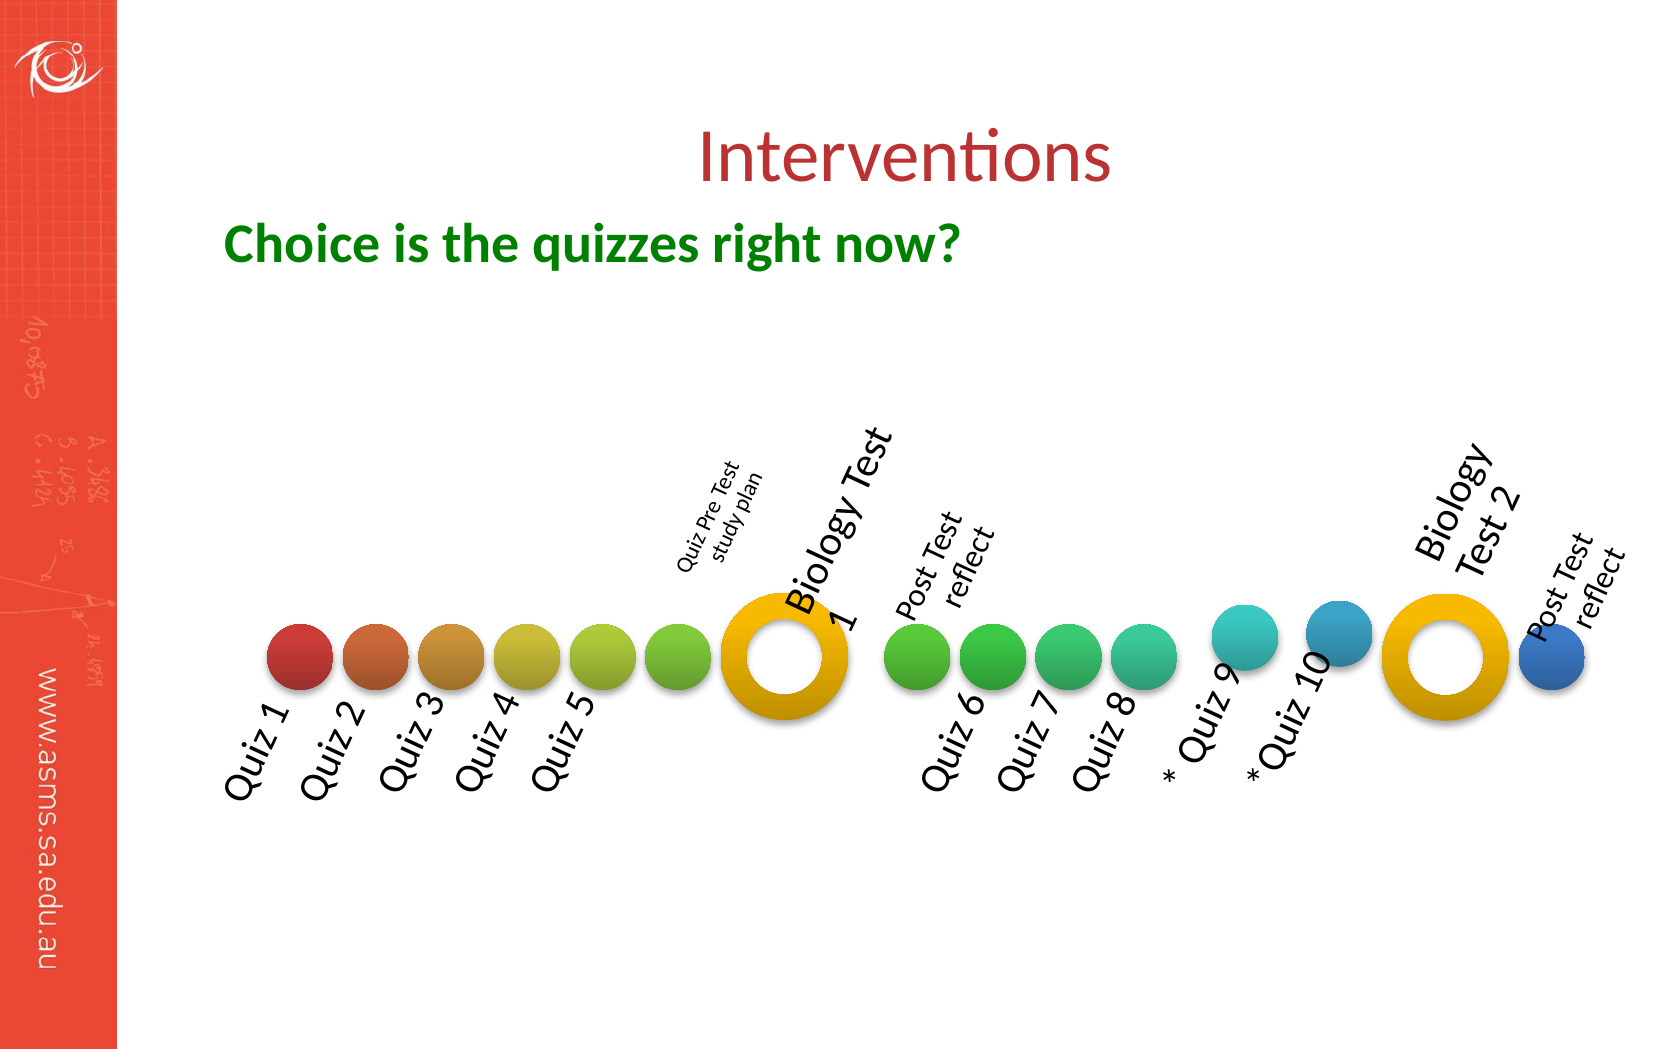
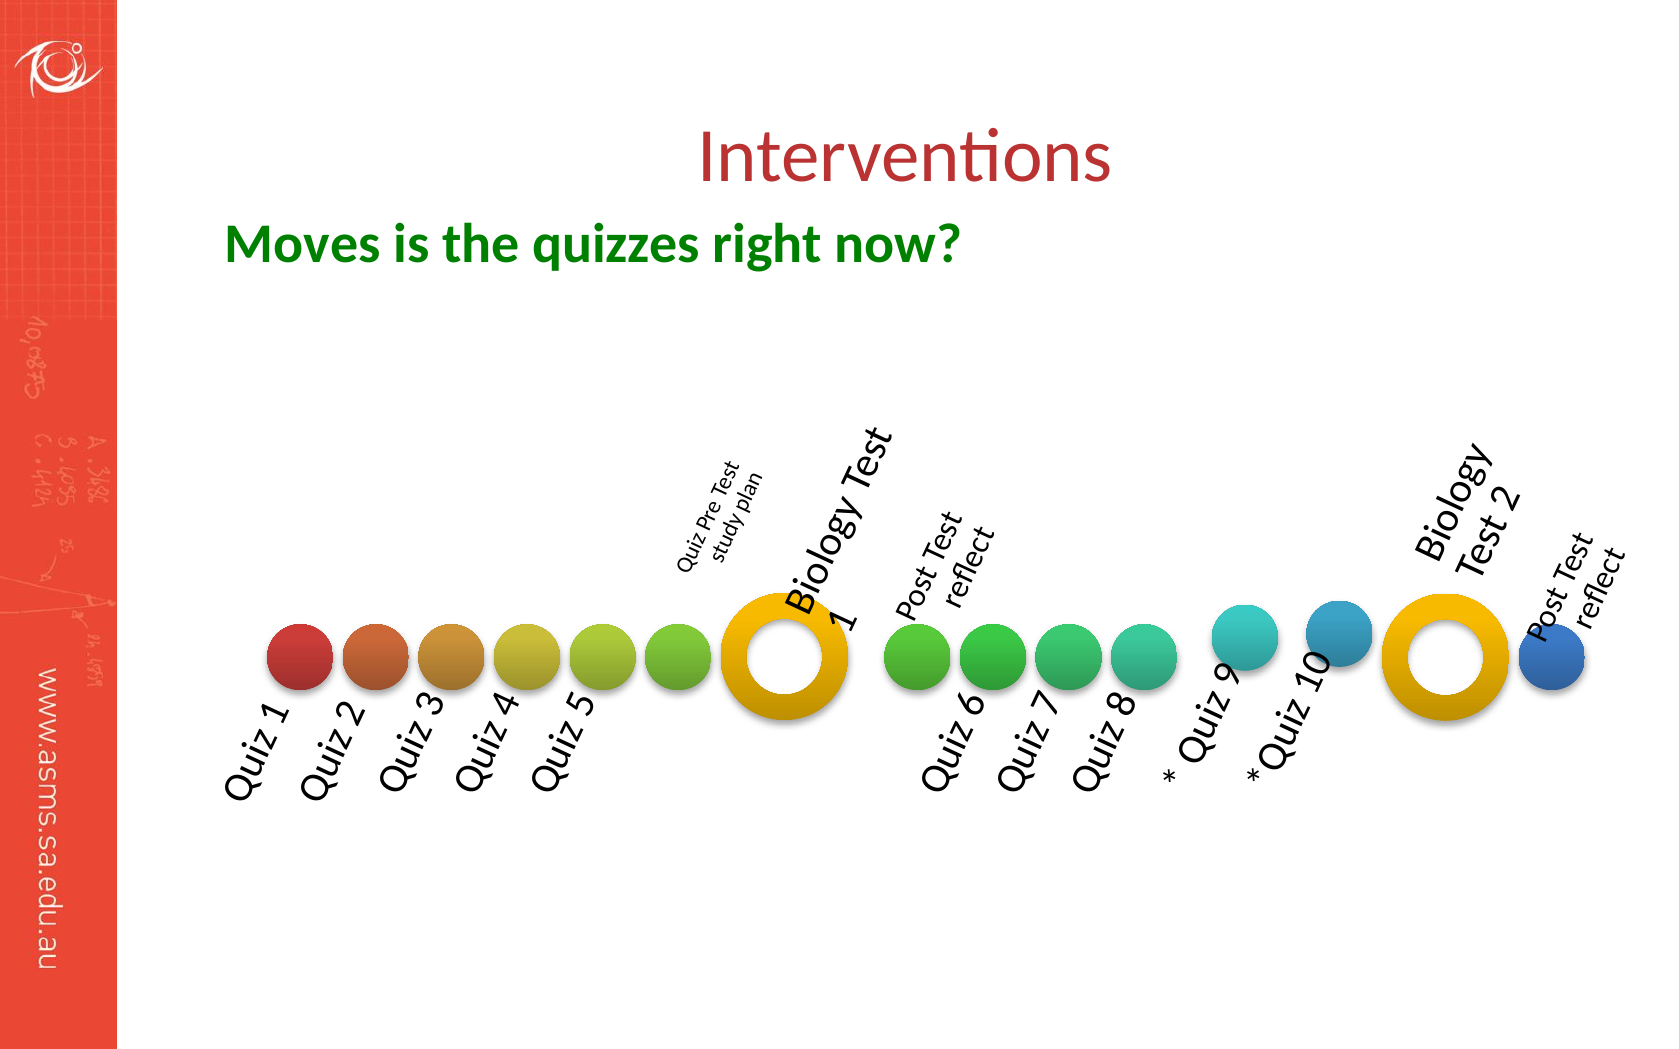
Choice: Choice -> Moves
